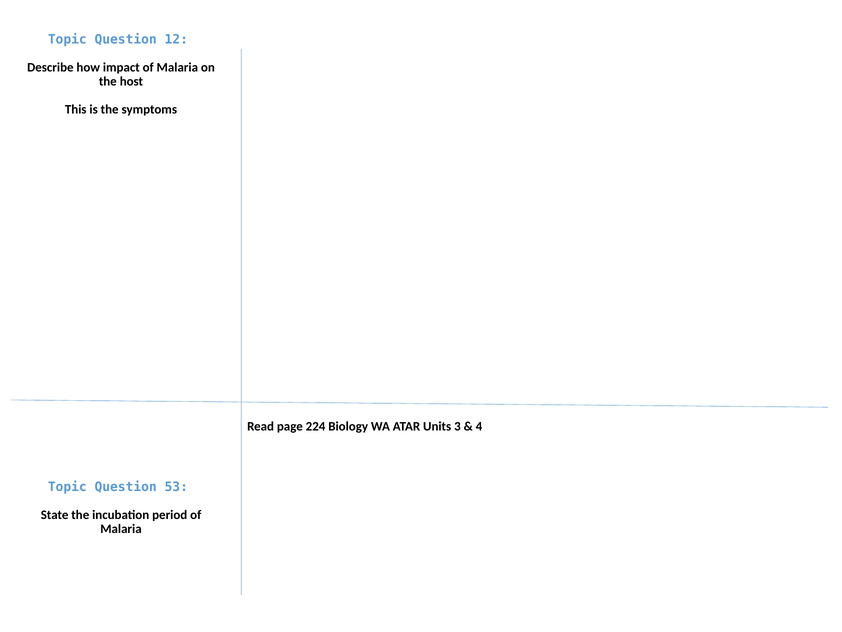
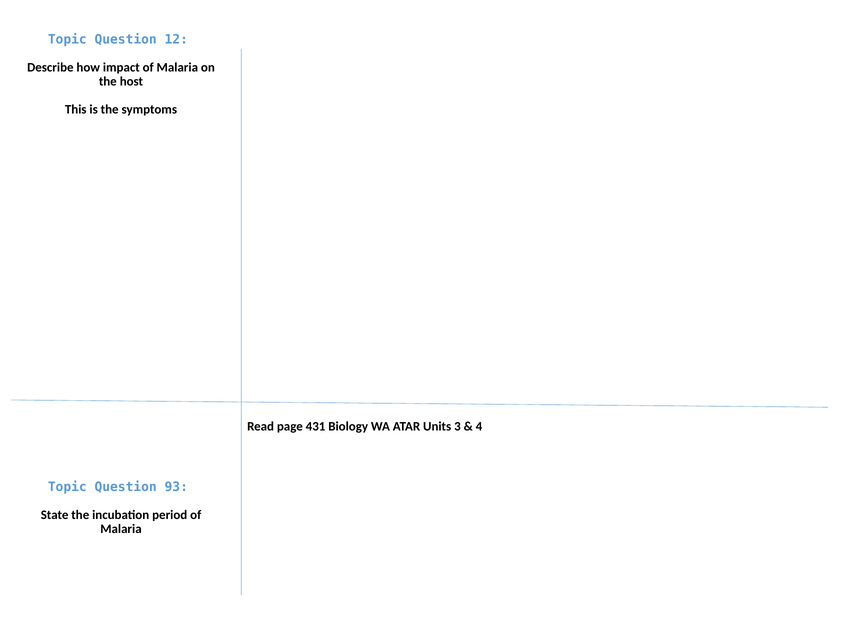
224: 224 -> 431
53: 53 -> 93
